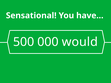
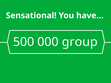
would: would -> group
